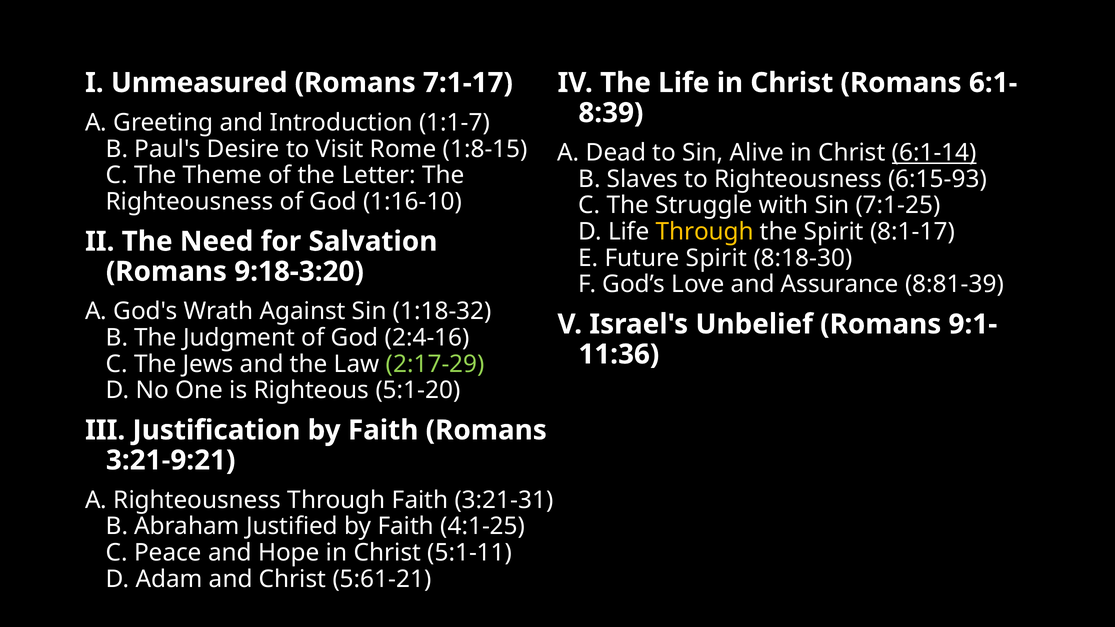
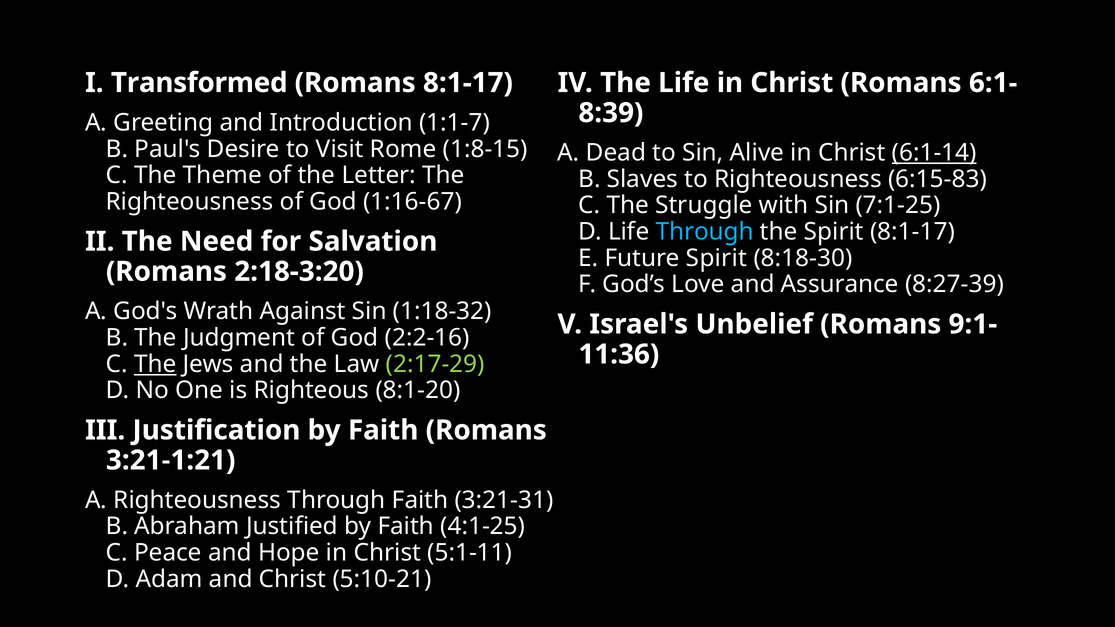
Unmeasured: Unmeasured -> Transformed
Romans 7:1-17: 7:1-17 -> 8:1-17
6:15-93: 6:15-93 -> 6:15-83
1:16-10: 1:16-10 -> 1:16-67
Through at (705, 232) colour: yellow -> light blue
9:18-3:20: 9:18-3:20 -> 2:18-3:20
8:81-39: 8:81-39 -> 8:27-39
2:4-16: 2:4-16 -> 2:2-16
The at (155, 364) underline: none -> present
5:1-20: 5:1-20 -> 8:1-20
3:21-9:21: 3:21-9:21 -> 3:21-1:21
5:61-21: 5:61-21 -> 5:10-21
